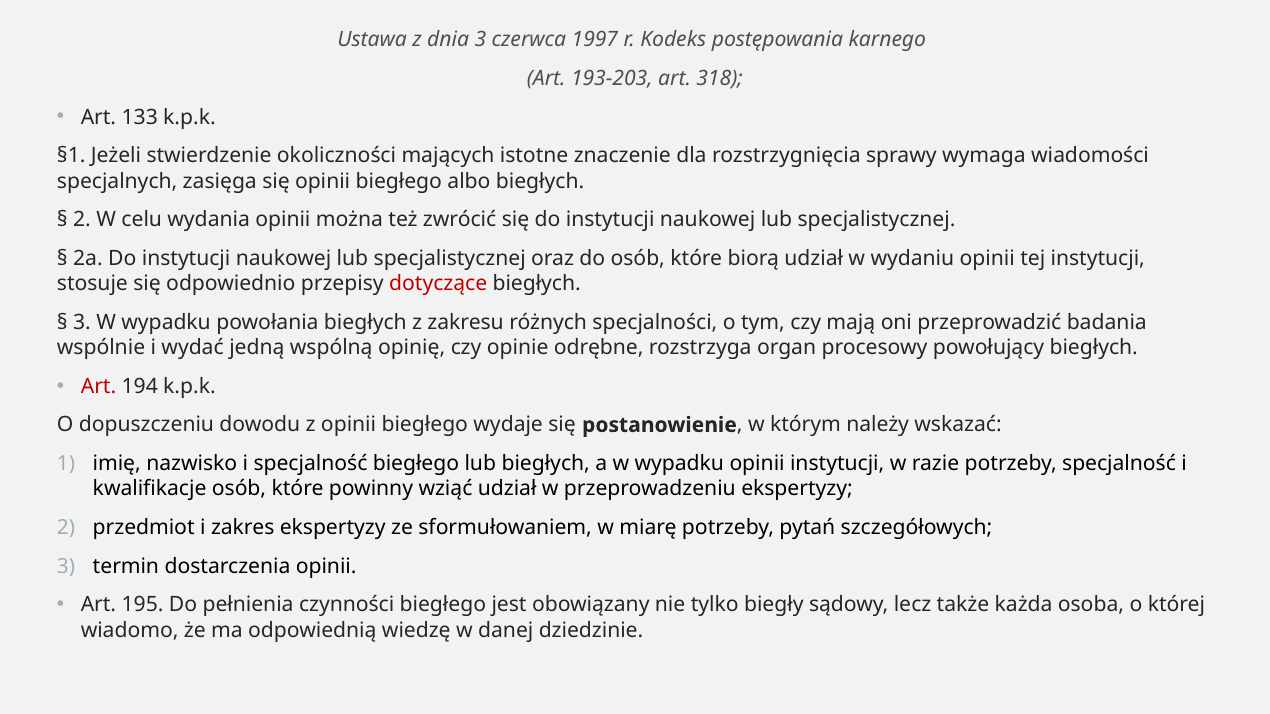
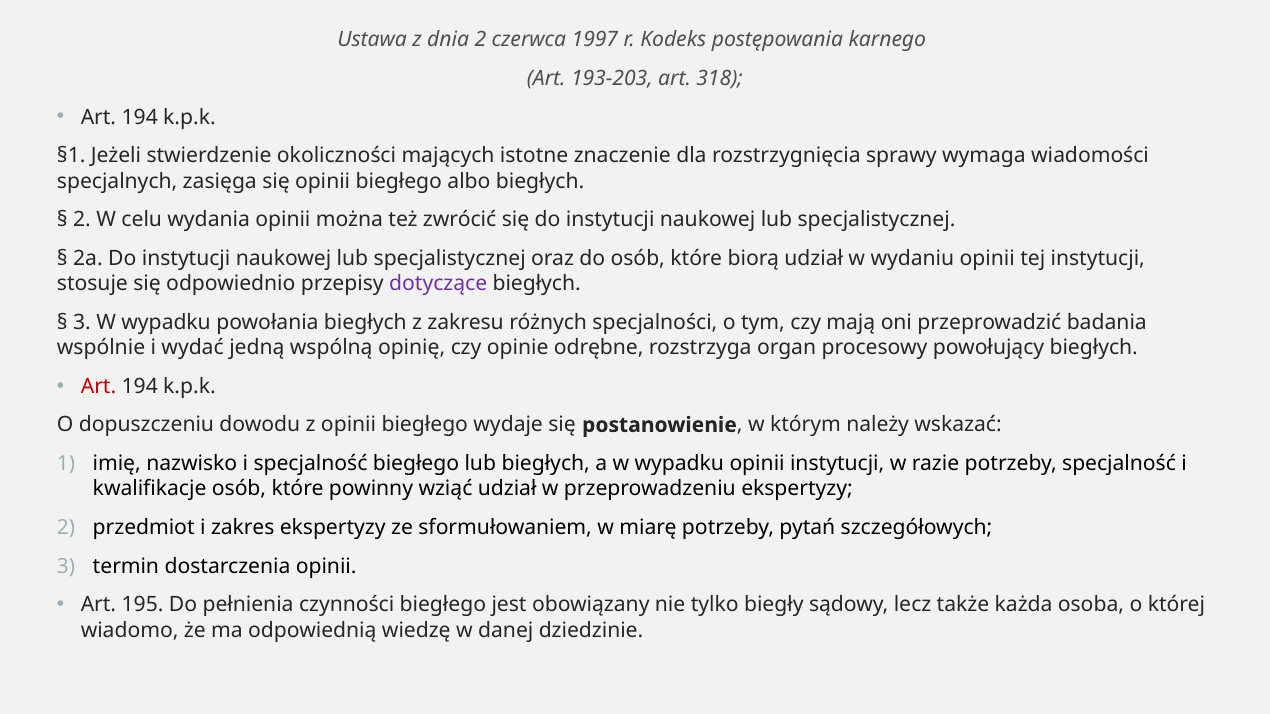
dnia 3: 3 -> 2
133 at (140, 117): 133 -> 194
dotyczące colour: red -> purple
